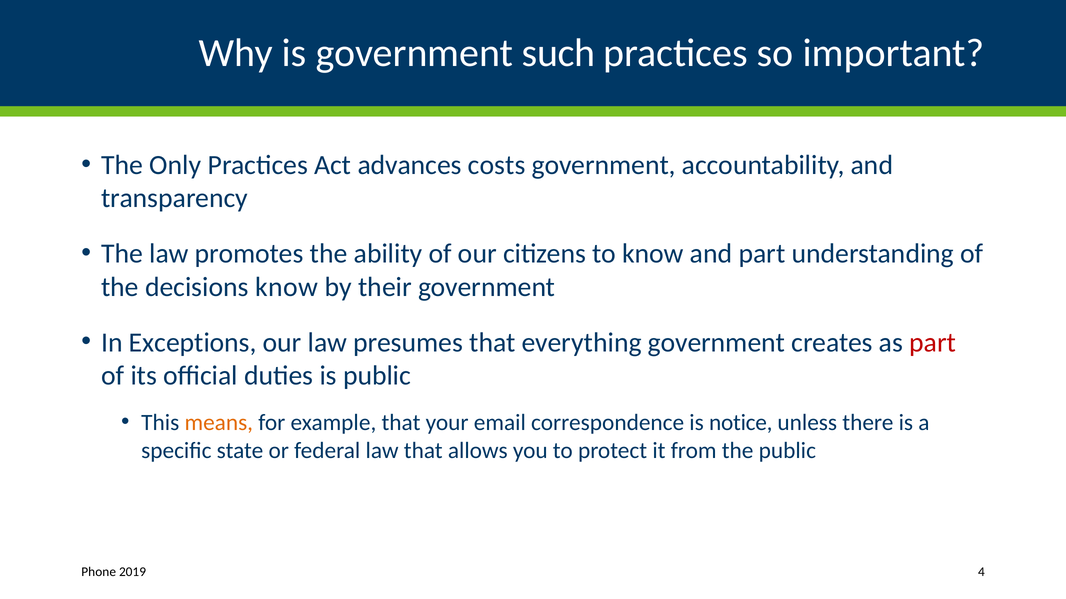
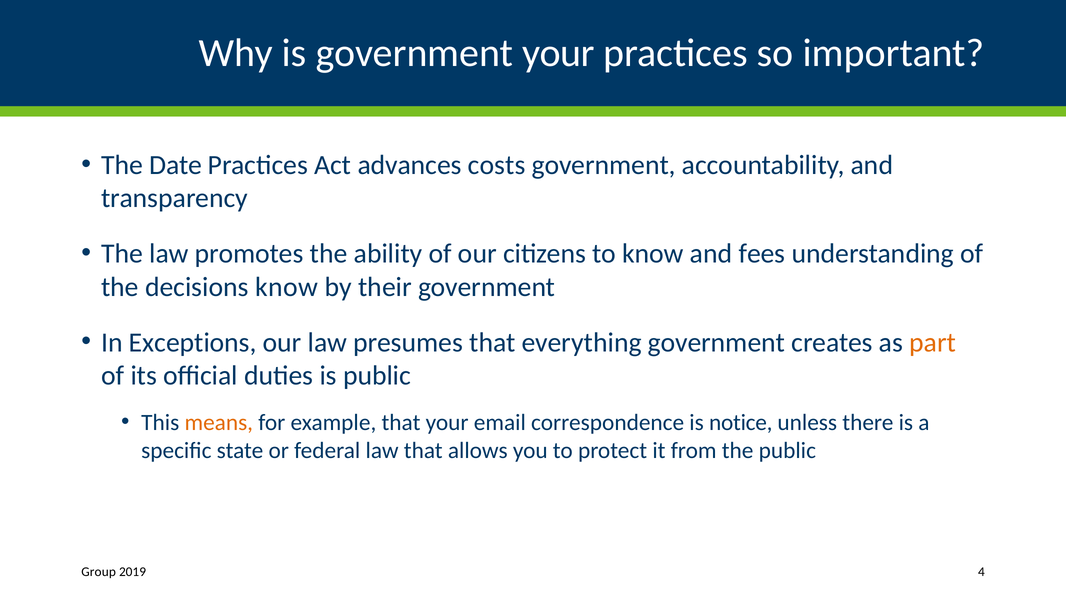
government such: such -> your
Only: Only -> Date
and part: part -> fees
part at (933, 343) colour: red -> orange
Phone: Phone -> Group
